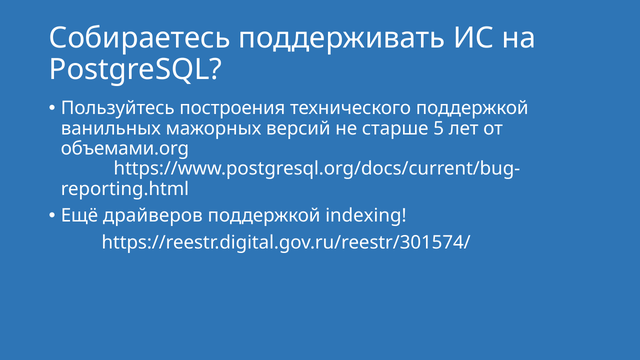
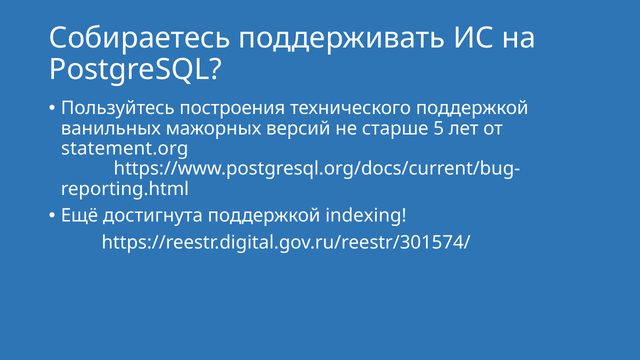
объемами.org: объемами.org -> statement.org
драйверов: драйверов -> достигнута
